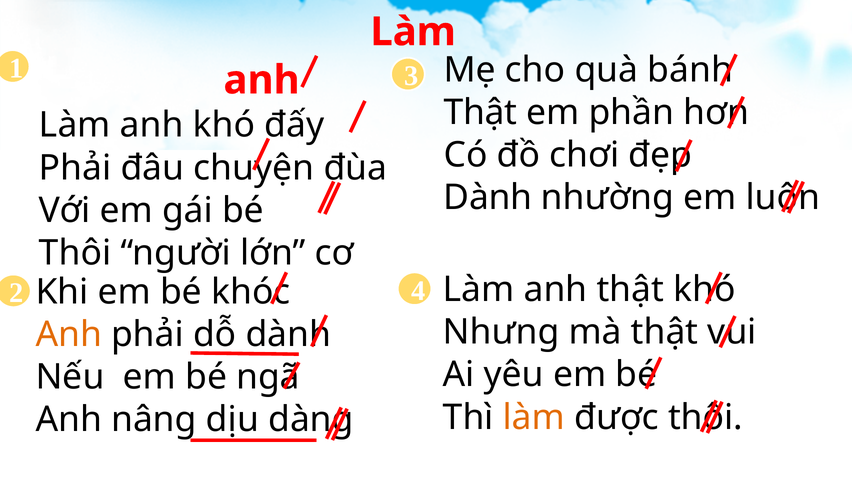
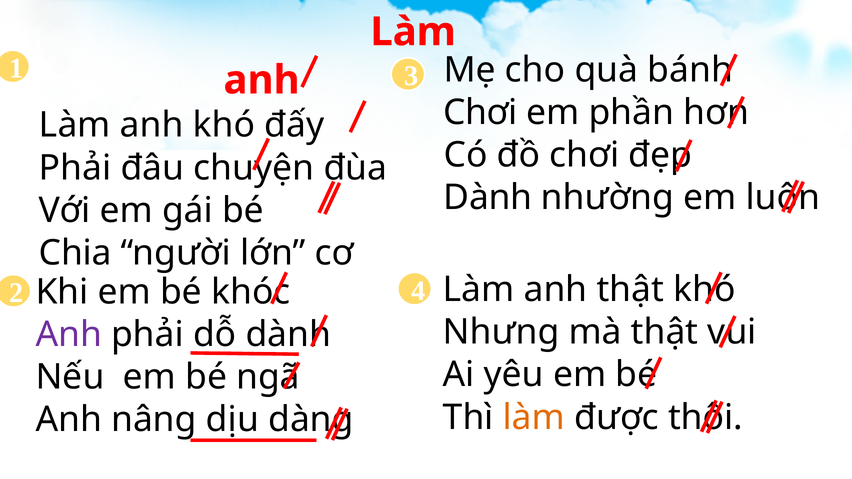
Thật at (480, 113): Thật -> Chơi
Thôi at (75, 253): Thôi -> Chia
Anh at (69, 335) colour: orange -> purple
